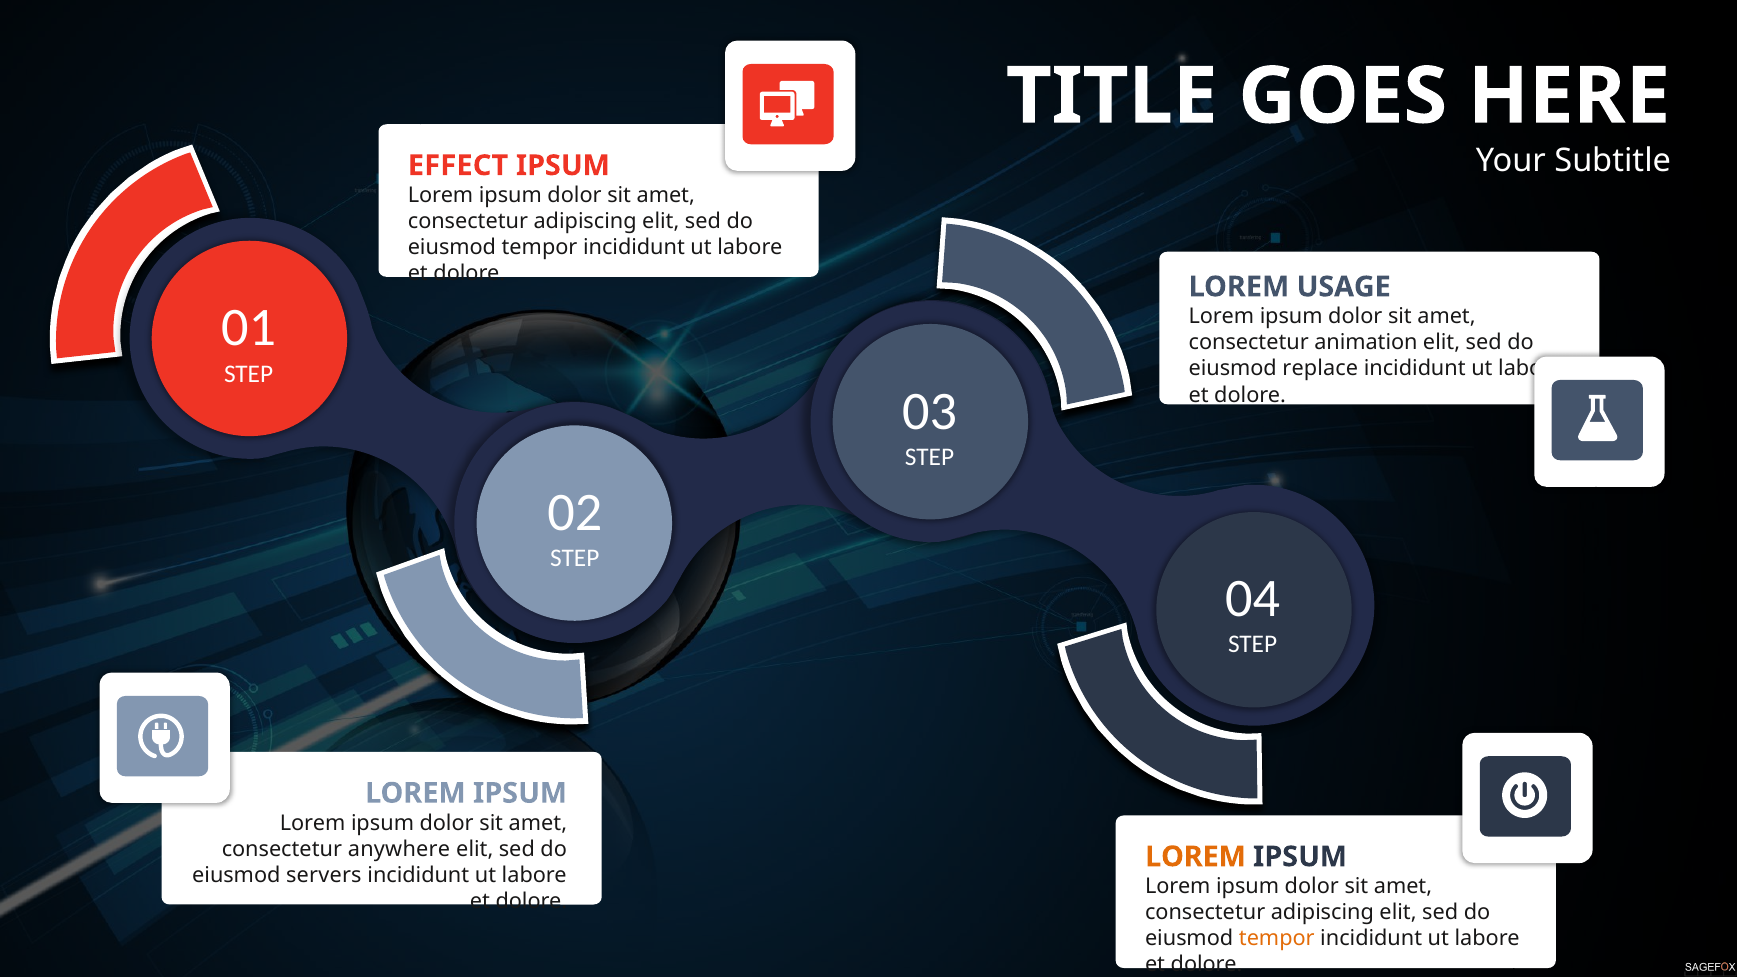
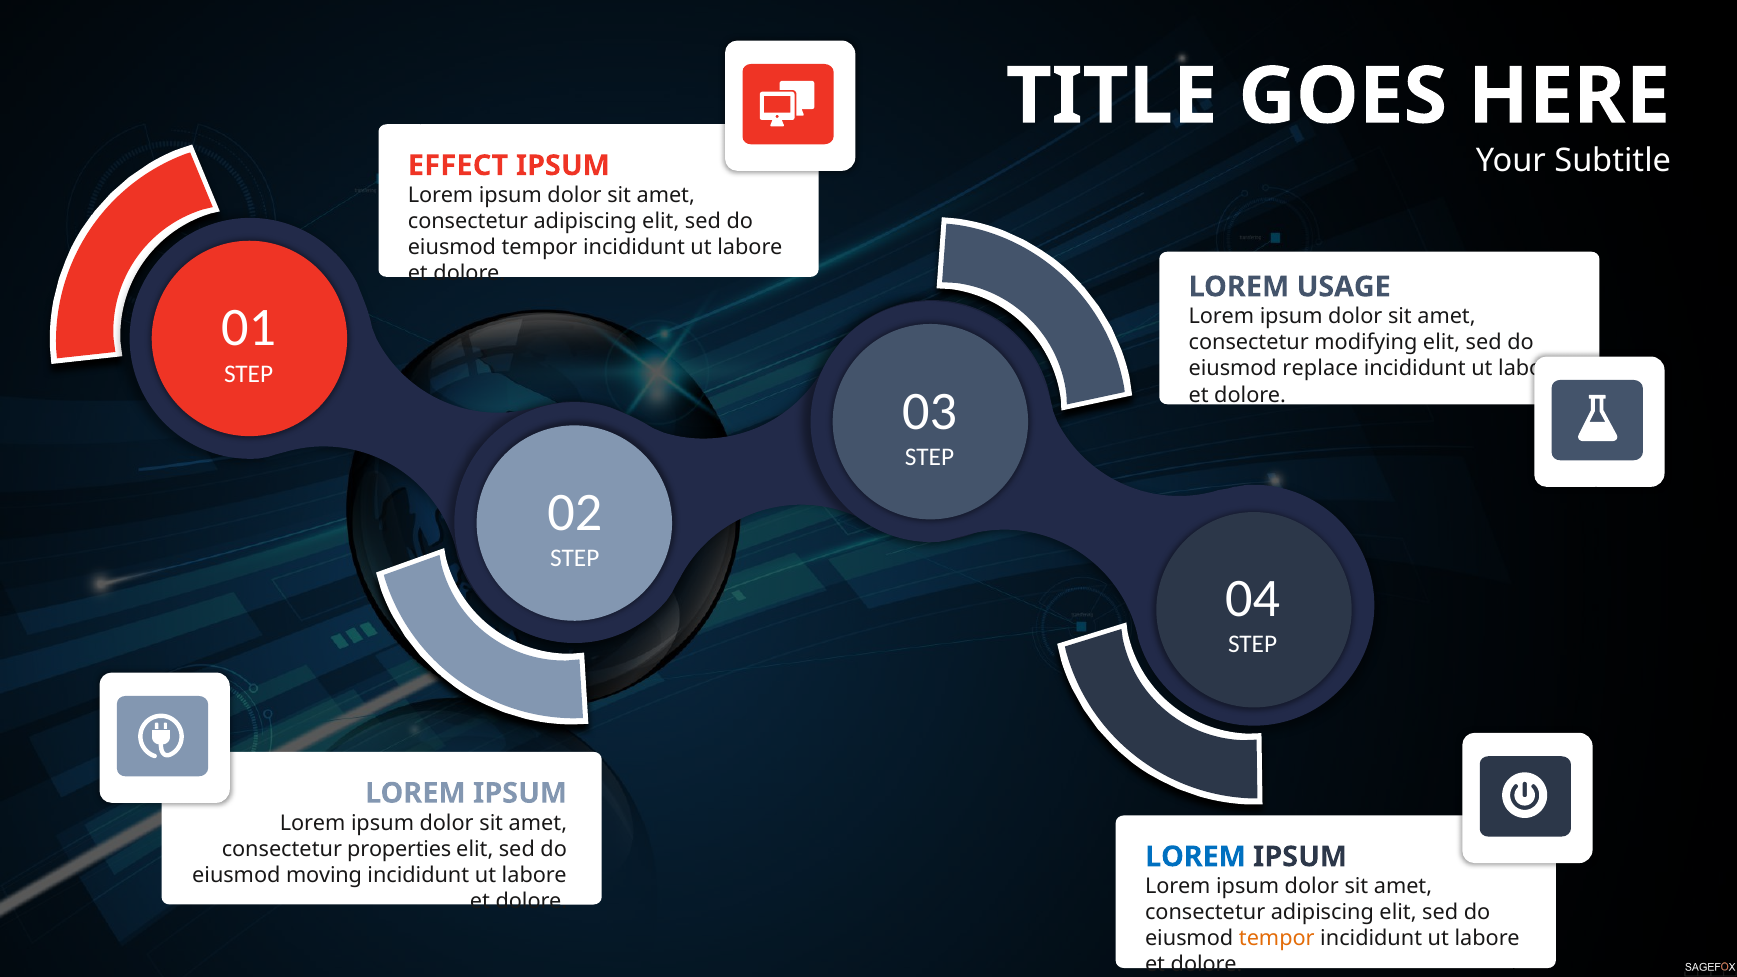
animation: animation -> modifying
anywhere: anywhere -> properties
LOREM at (1195, 857) colour: orange -> blue
servers: servers -> moving
